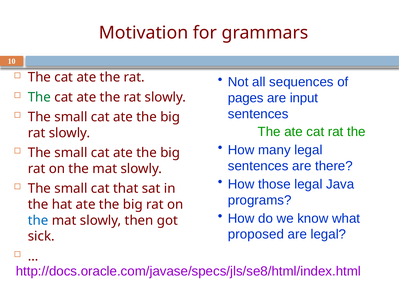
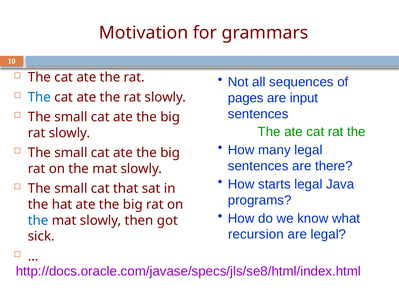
The at (39, 97) colour: green -> blue
those: those -> starts
proposed: proposed -> recursion
